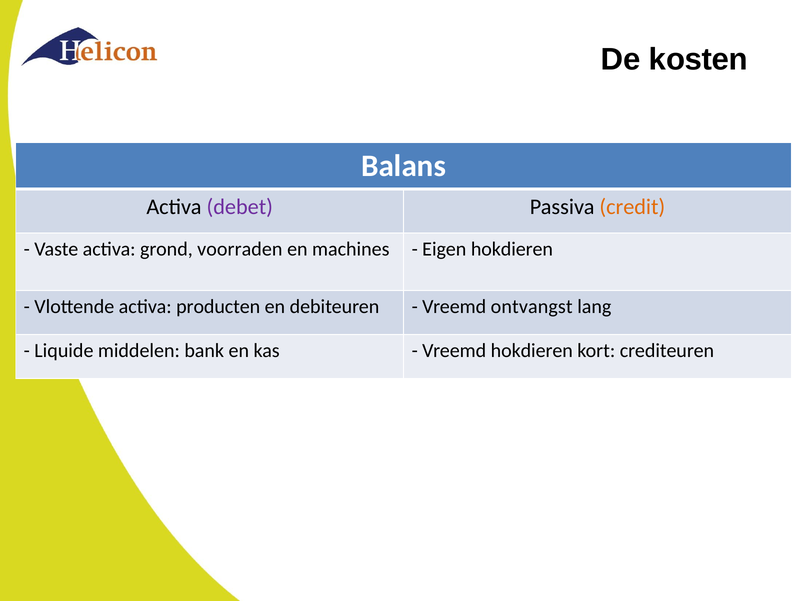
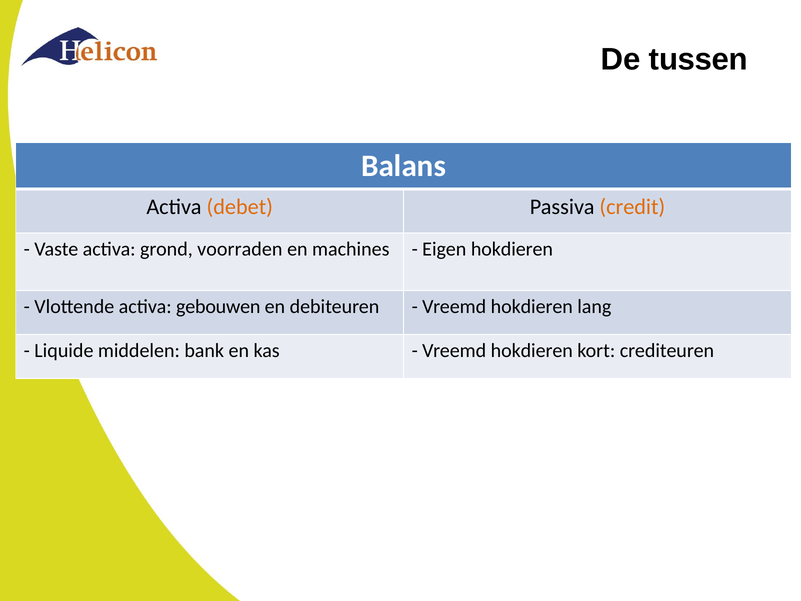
kosten: kosten -> tussen
debet colour: purple -> orange
producten: producten -> gebouwen
ontvangst at (532, 307): ontvangst -> hokdieren
